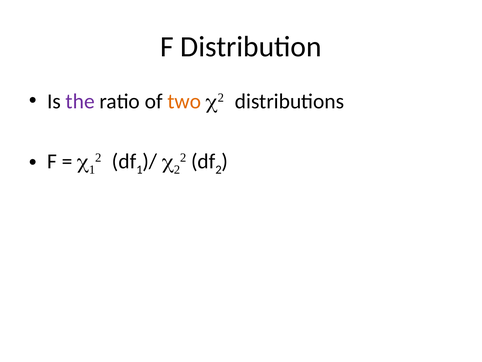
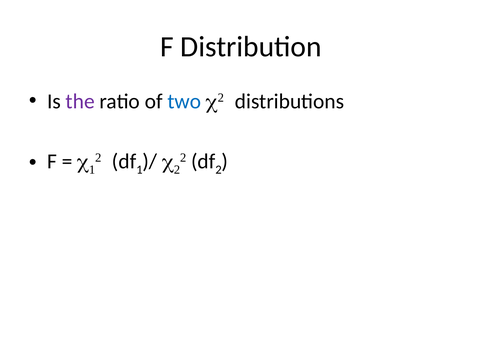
two colour: orange -> blue
